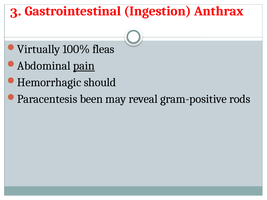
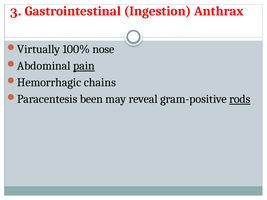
fleas: fleas -> nose
should: should -> chains
rods underline: none -> present
